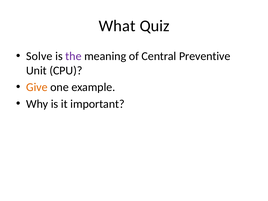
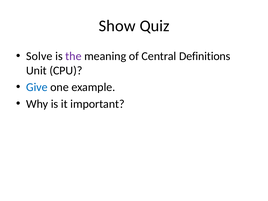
What: What -> Show
Preventive: Preventive -> Definitions
Give colour: orange -> blue
